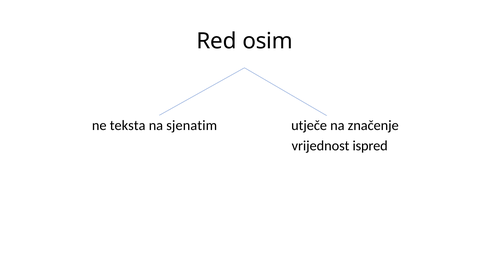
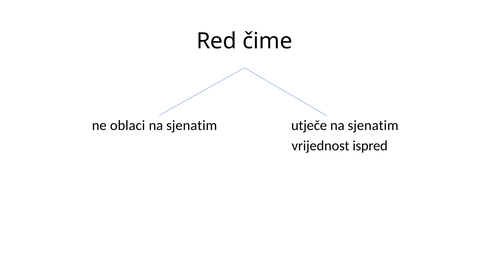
osim: osim -> čime
teksta: teksta -> oblaci
utječe na značenje: značenje -> sjenatim
